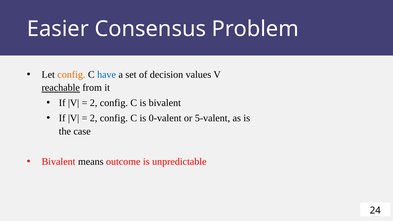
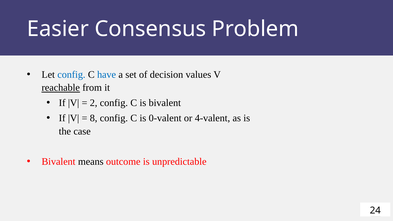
config at (71, 75) colour: orange -> blue
2 at (94, 118): 2 -> 8
5-valent: 5-valent -> 4-valent
